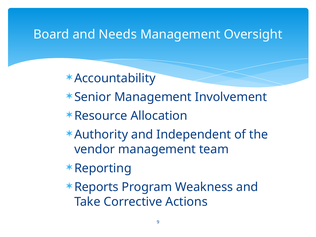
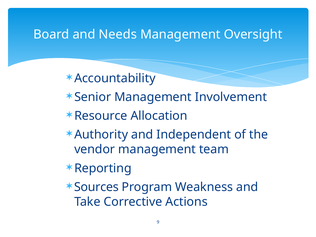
Reports: Reports -> Sources
